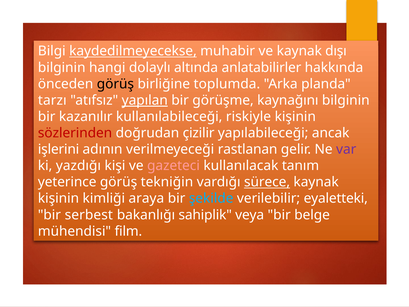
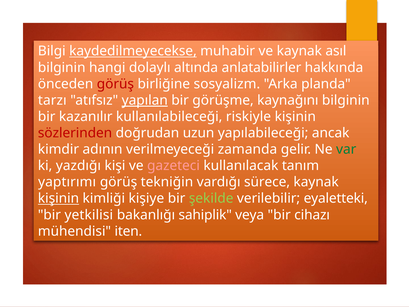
dışı: dışı -> asıl
görüş at (115, 84) colour: black -> red
toplumda: toplumda -> sosyalizm
çizilir: çizilir -> uzun
işlerini: işlerini -> kimdir
rastlanan: rastlanan -> zamanda
var colour: purple -> green
yeterince: yeterince -> yaptırımı
sürece underline: present -> none
kişinin at (58, 198) underline: none -> present
araya: araya -> kişiye
şekilde colour: light blue -> light green
serbest: serbest -> yetkilisi
belge: belge -> cihazı
film: film -> iten
